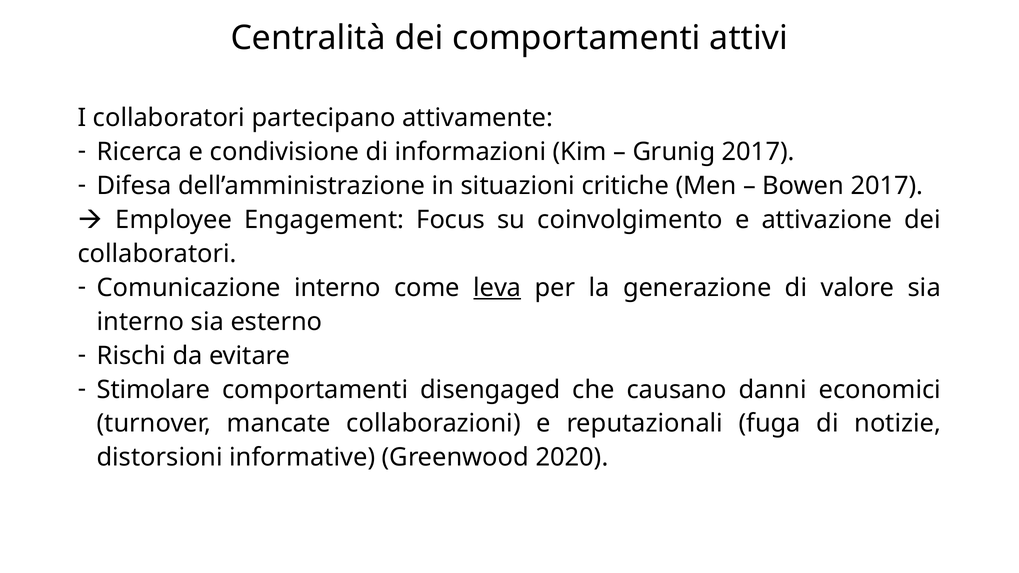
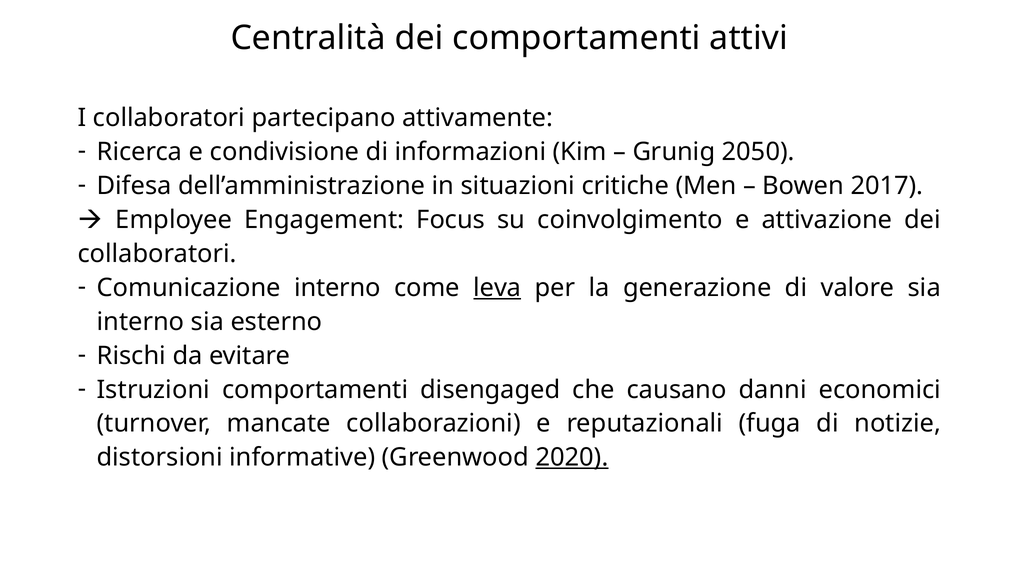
Grunig 2017: 2017 -> 2050
Stimolare: Stimolare -> Istruzioni
2020 underline: none -> present
